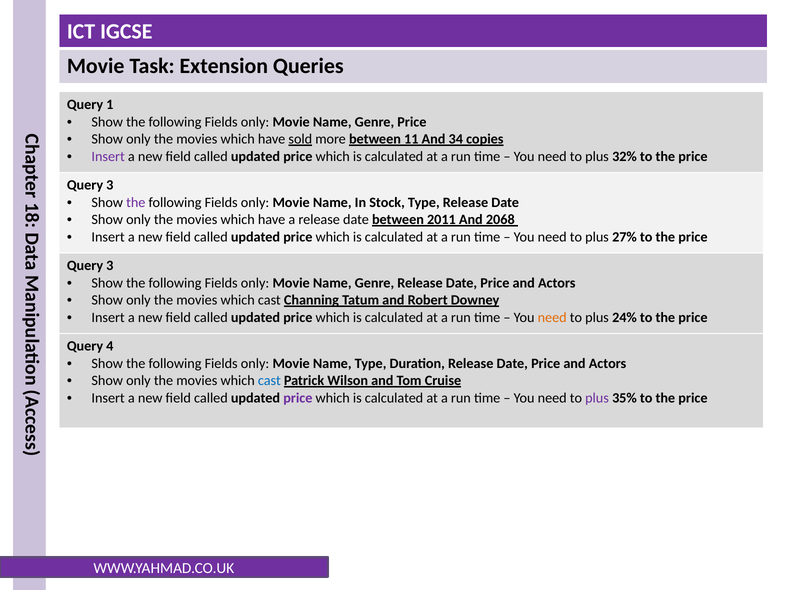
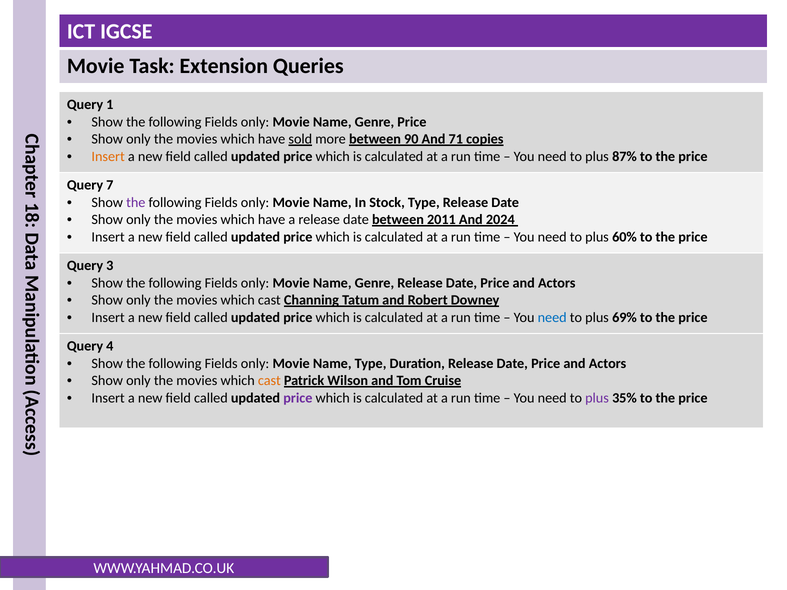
11: 11 -> 90
34: 34 -> 71
Insert at (108, 157) colour: purple -> orange
32%: 32% -> 87%
3 at (110, 185): 3 -> 7
2068: 2068 -> 2024
27%: 27% -> 60%
need at (552, 318) colour: orange -> blue
24%: 24% -> 69%
cast at (269, 381) colour: blue -> orange
